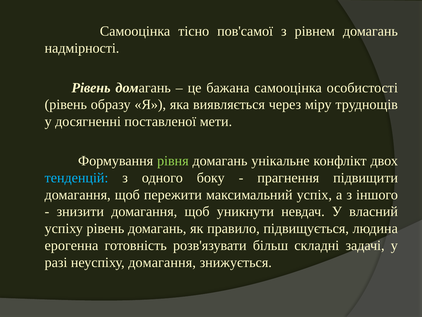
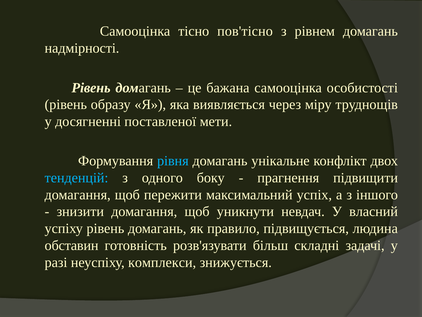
пов'самої: пов'самої -> пов'тісно
рівня colour: light green -> light blue
ерогенна: ерогенна -> обставин
неуспіху домагання: домагання -> комплекси
